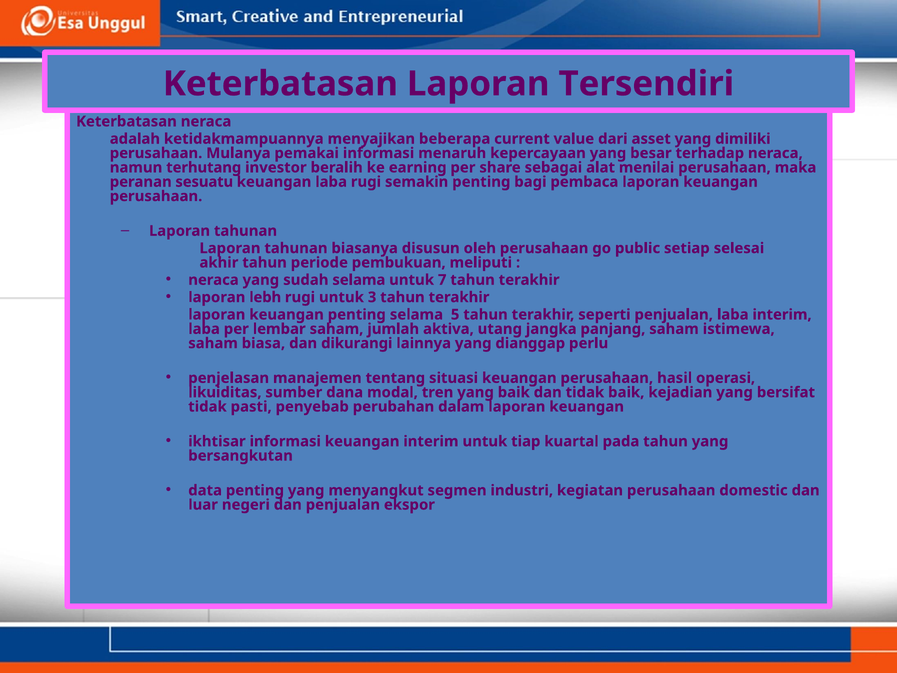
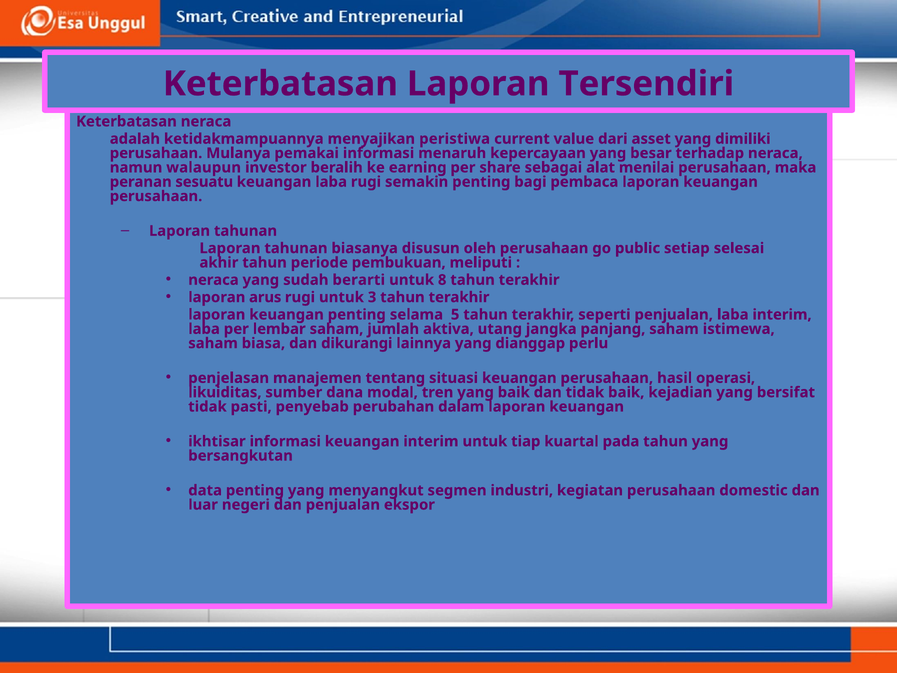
beberapa: beberapa -> peristiwa
terhutang: terhutang -> walaupun
sudah selama: selama -> berarti
7: 7 -> 8
lebh: lebh -> arus
